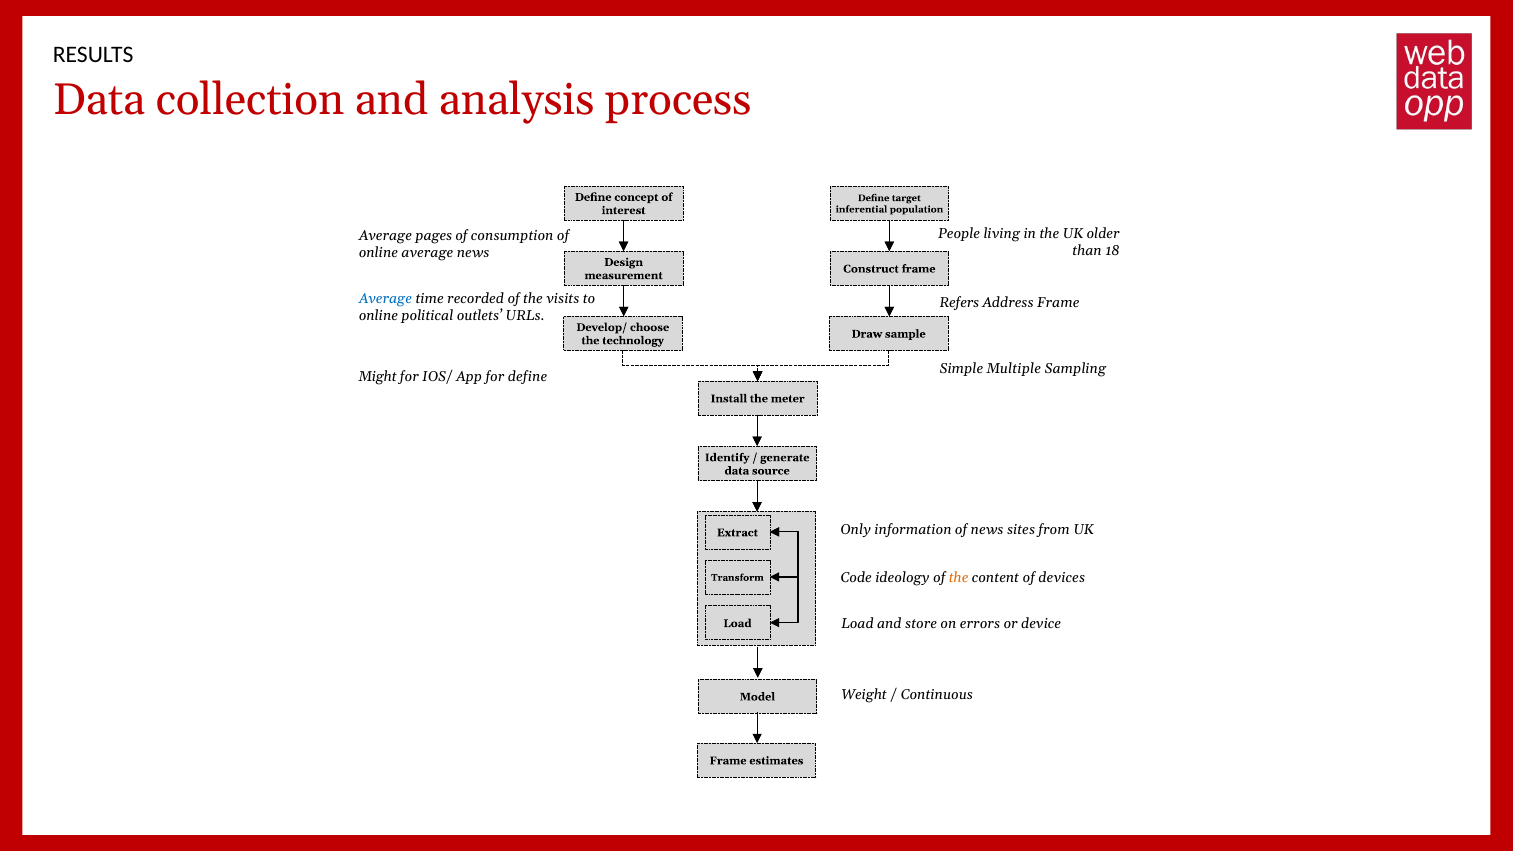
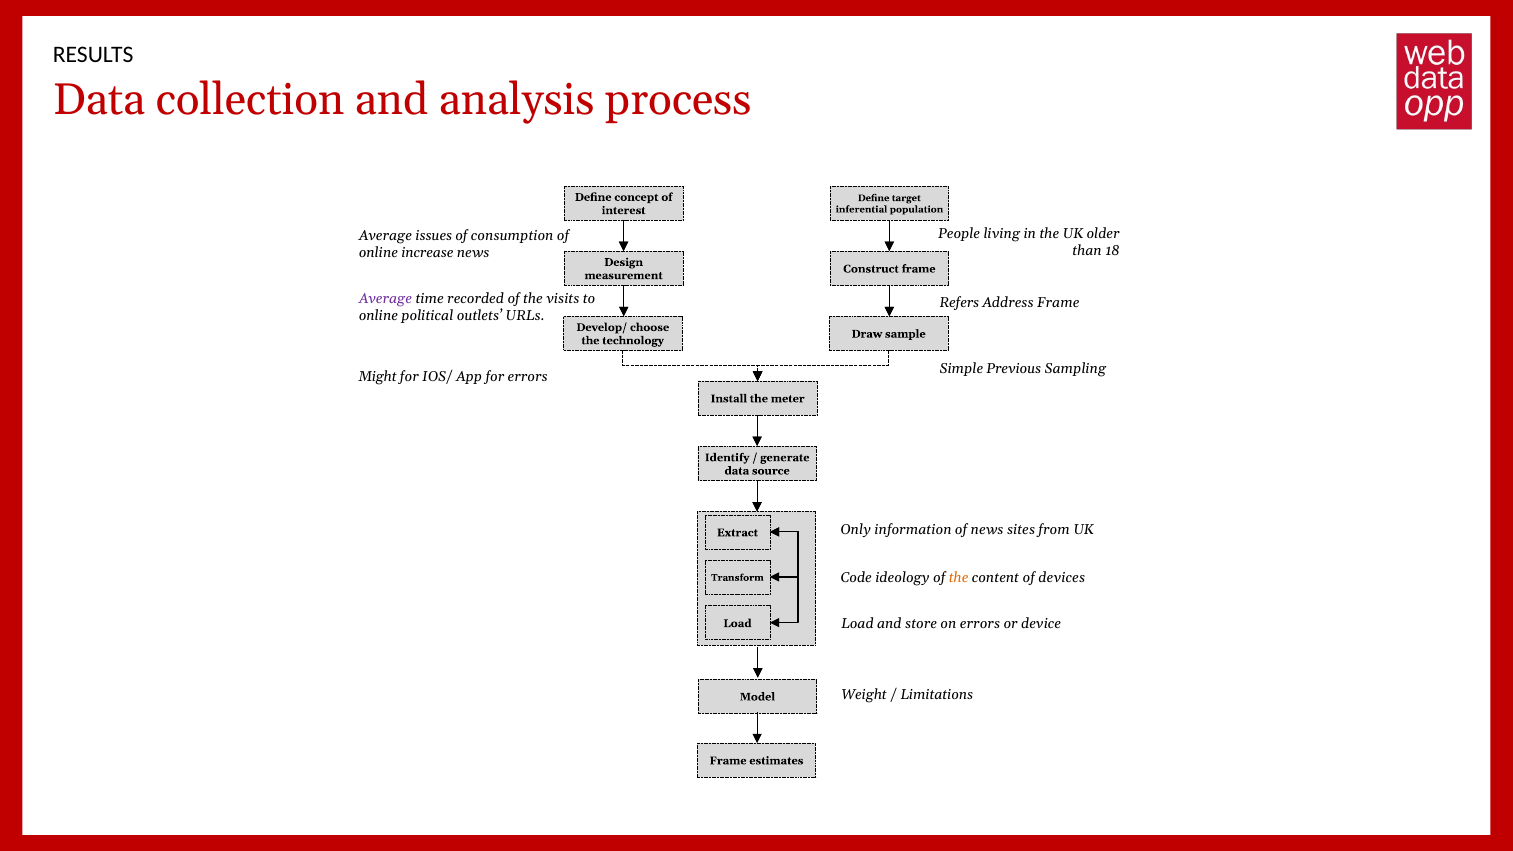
pages: pages -> issues
online average: average -> increase
Average at (385, 299) colour: blue -> purple
Multiple: Multiple -> Previous
for define: define -> errors
Continuous: Continuous -> Limitations
